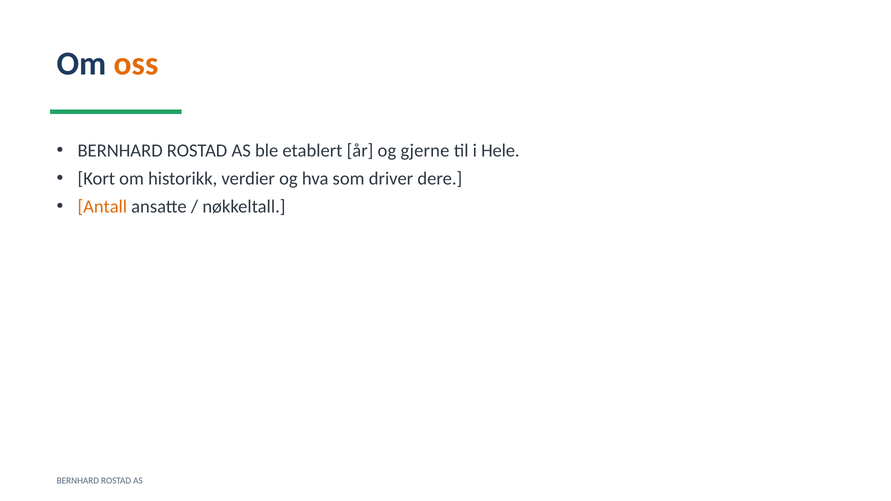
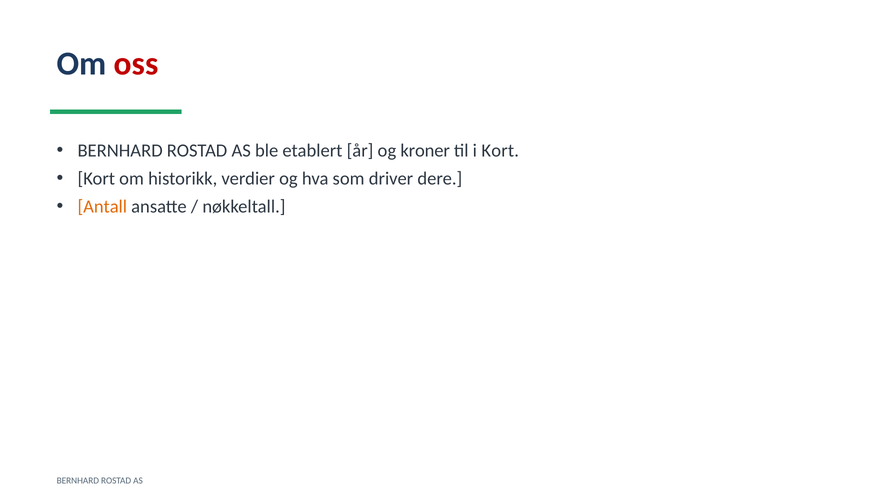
oss colour: orange -> red
gjerne: gjerne -> kroner
i Hele: Hele -> Kort
